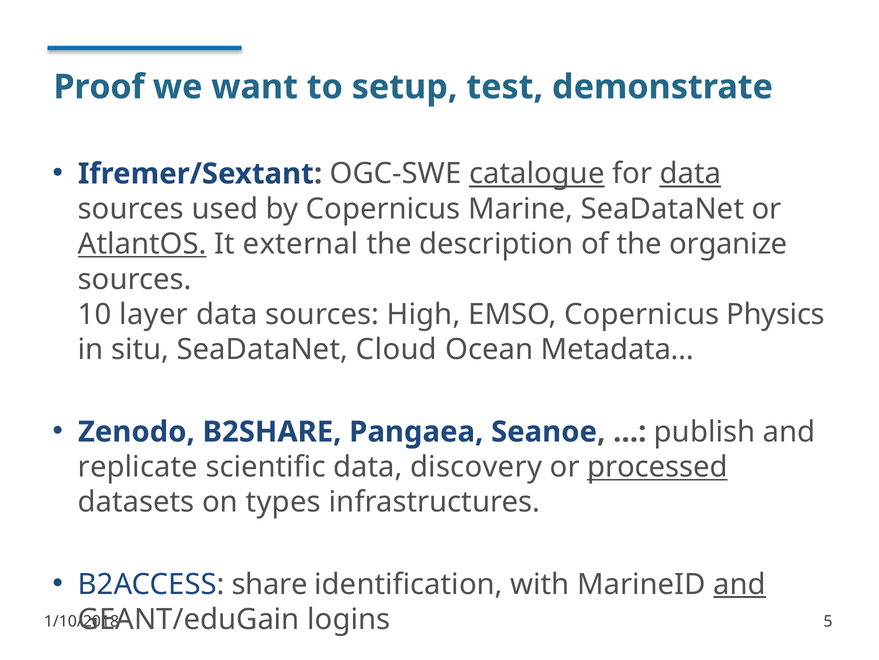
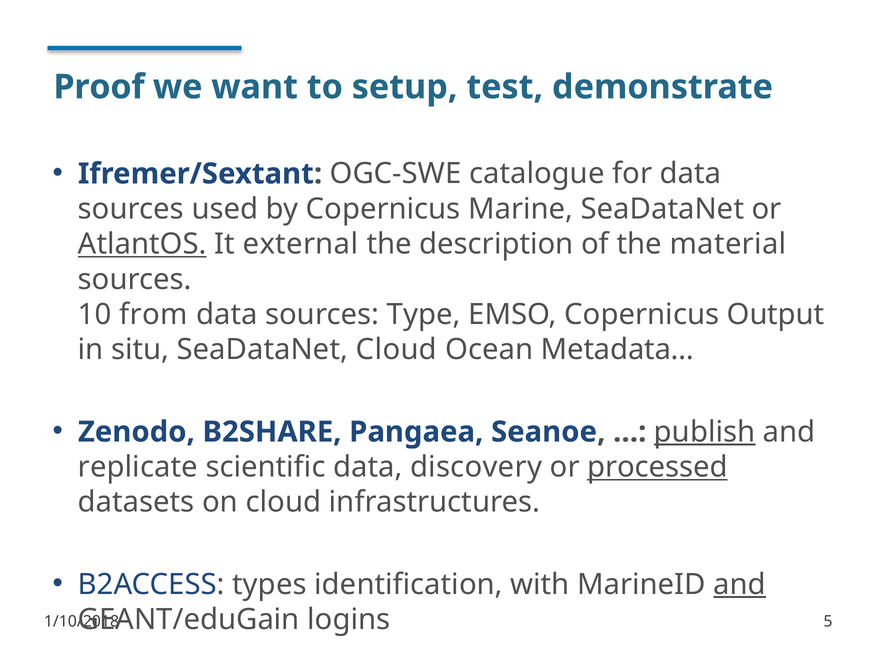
catalogue underline: present -> none
data at (690, 174) underline: present -> none
organize: organize -> material
layer: layer -> from
High: High -> Type
Physics: Physics -> Output
publish underline: none -> present
on types: types -> cloud
share: share -> types
